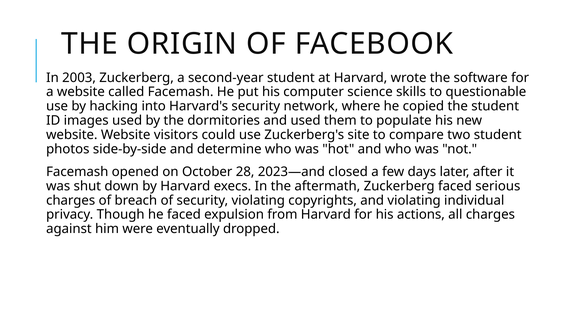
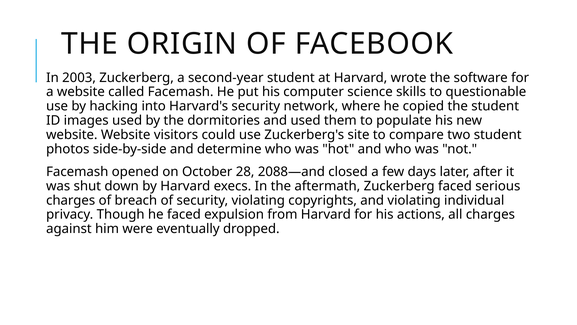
2023—and: 2023—and -> 2088—and
